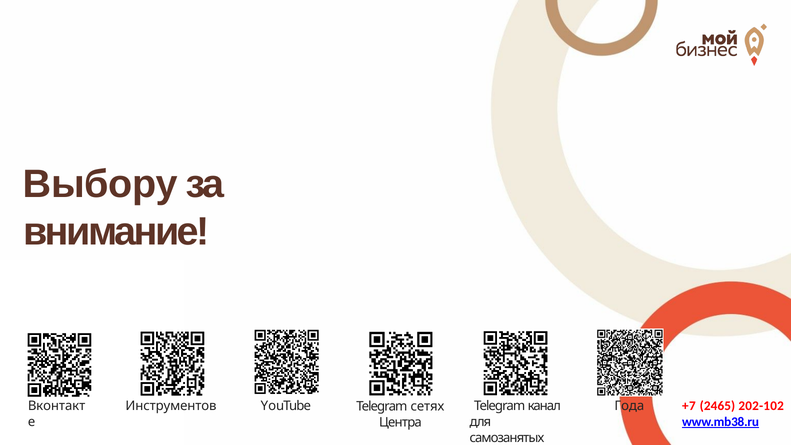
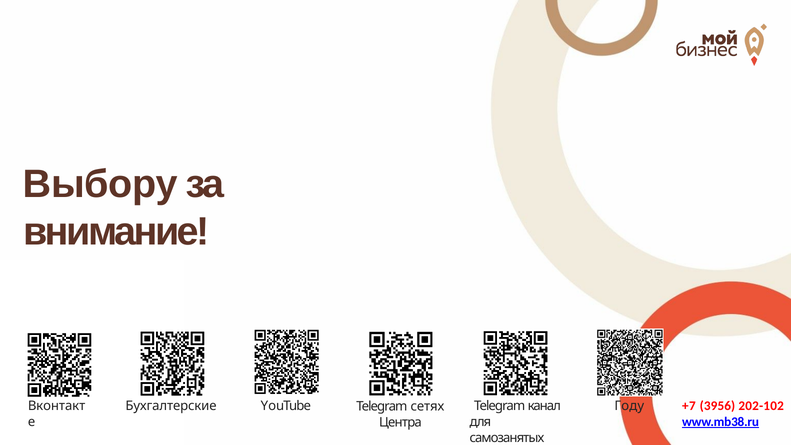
2465: 2465 -> 3956
Инструментов: Инструментов -> Бухгалтерские
Года: Года -> Году
